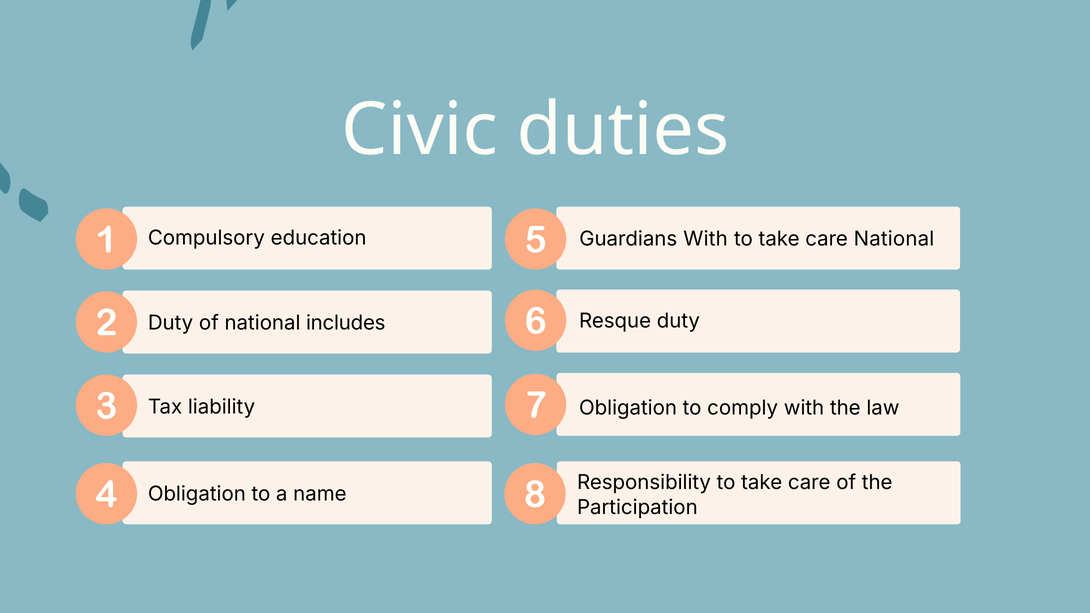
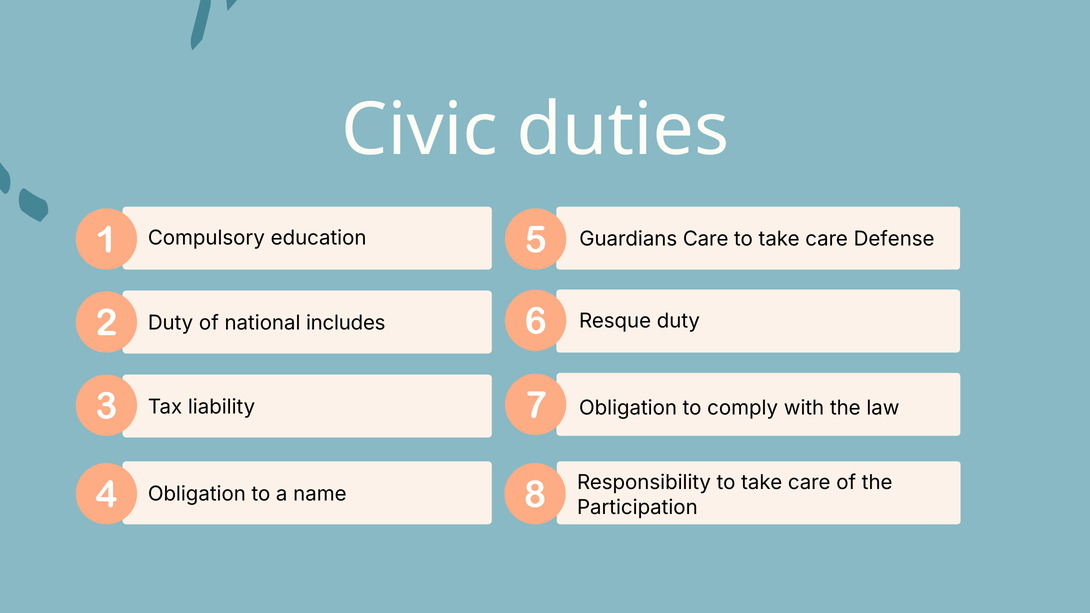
Guardians With: With -> Care
care National: National -> Defense
